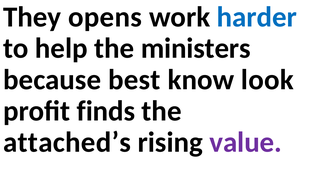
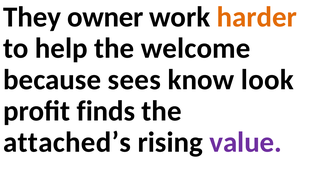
opens: opens -> owner
harder colour: blue -> orange
ministers: ministers -> welcome
best: best -> sees
